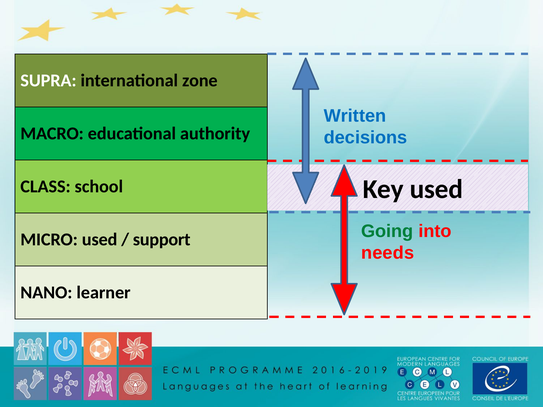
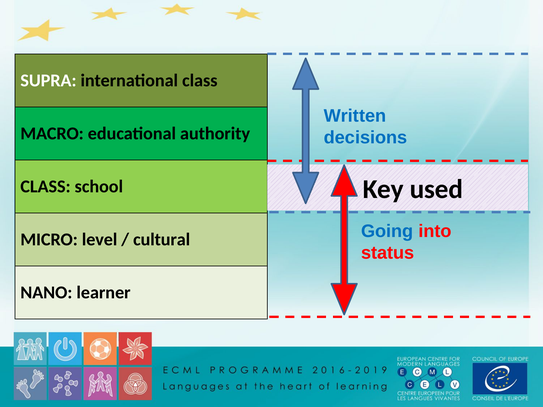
international zone: zone -> class
Going colour: green -> blue
MICRO used: used -> level
support: support -> cultural
needs: needs -> status
